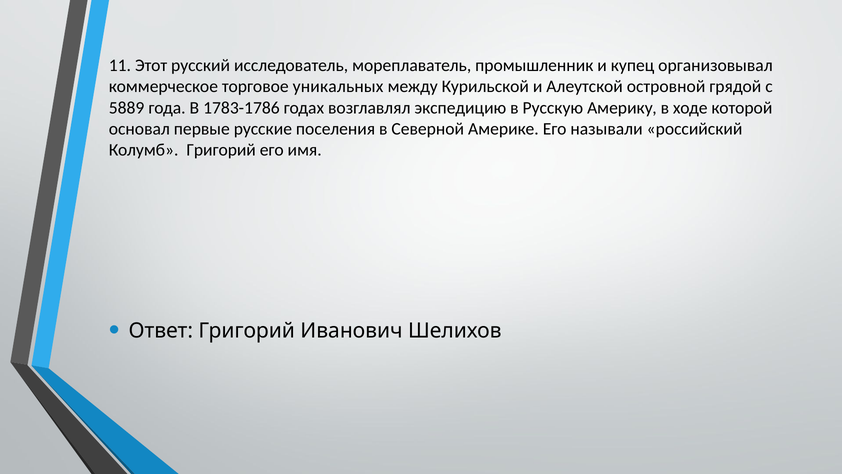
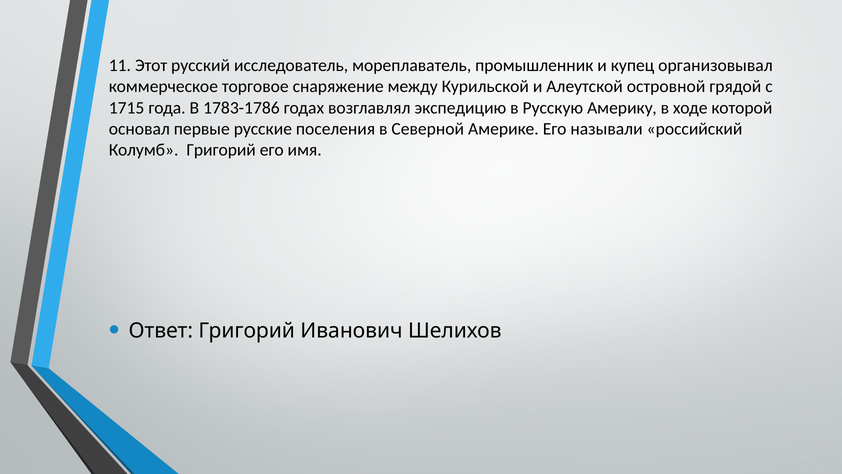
уникальных: уникальных -> снаряжение
5889: 5889 -> 1715
